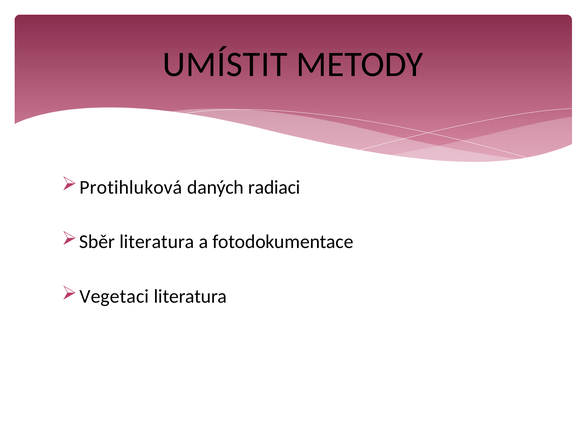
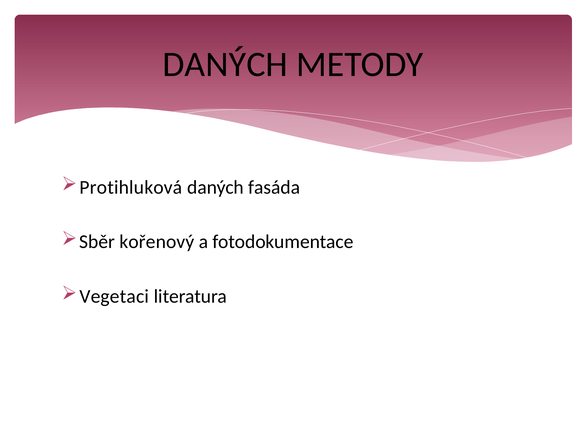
UMÍSTIT at (225, 64): UMÍSTIT -> DANÝCH
radiaci: radiaci -> fasáda
Sběr literatura: literatura -> kořenový
